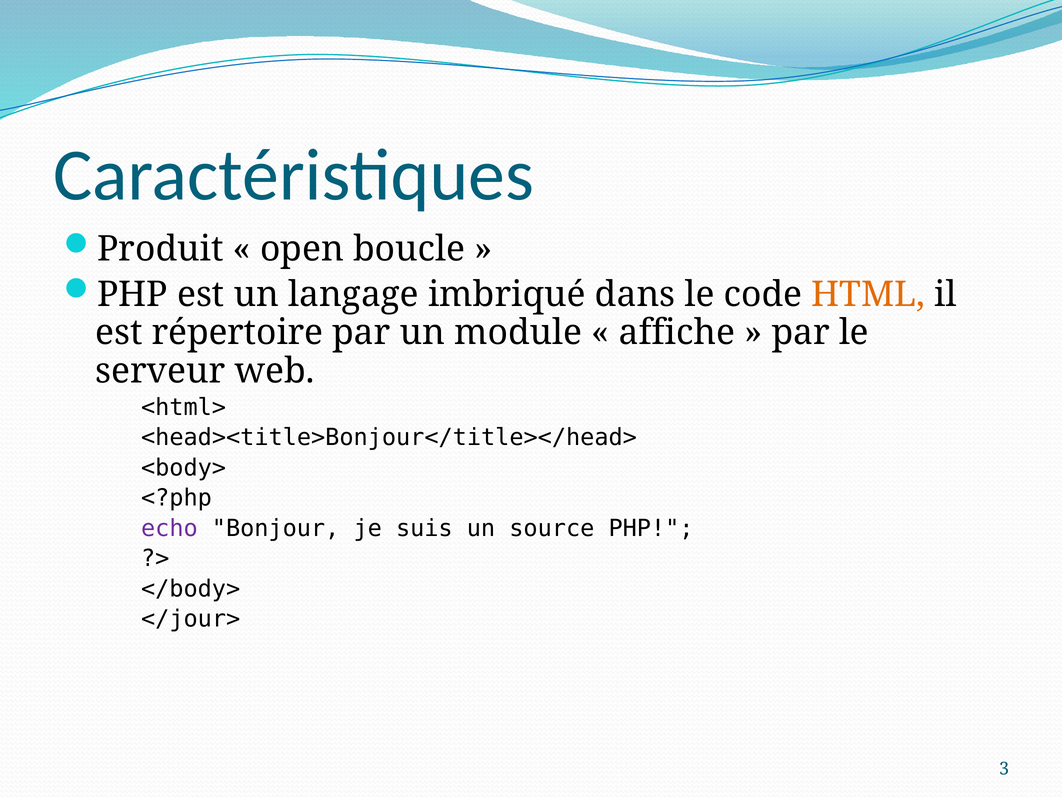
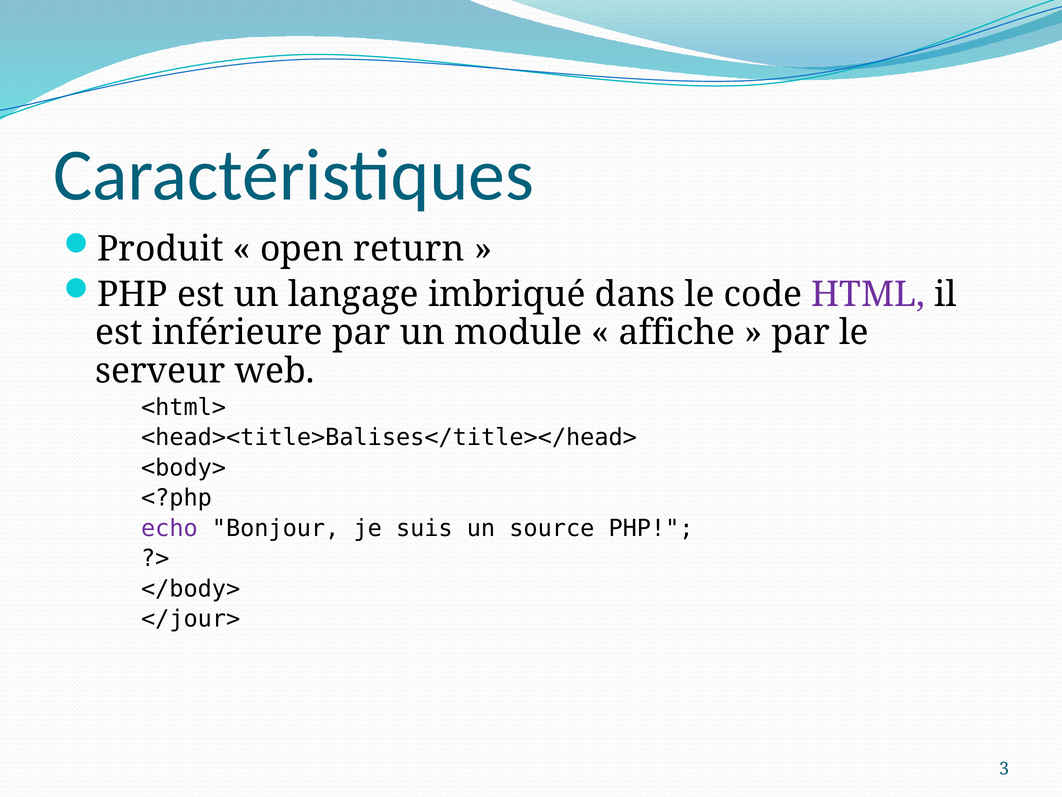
boucle: boucle -> return
HTML colour: orange -> purple
répertoire: répertoire -> inférieure
<head><title>Bonjour</title></head>: <head><title>Bonjour</title></head> -> <head><title>Balises</title></head>
